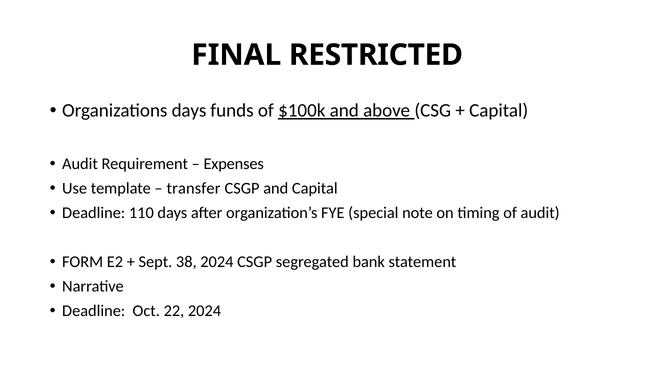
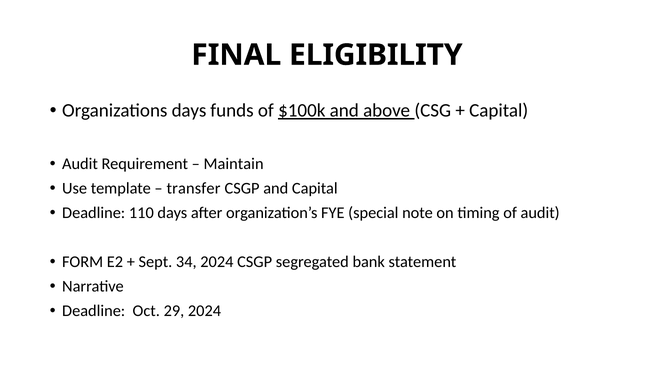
RESTRICTED: RESTRICTED -> ELIGIBILITY
Expenses: Expenses -> Maintain
38: 38 -> 34
22: 22 -> 29
